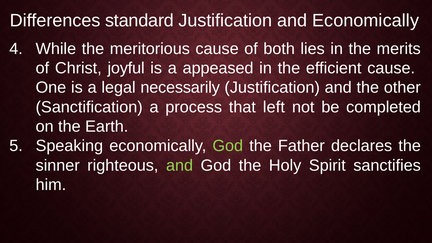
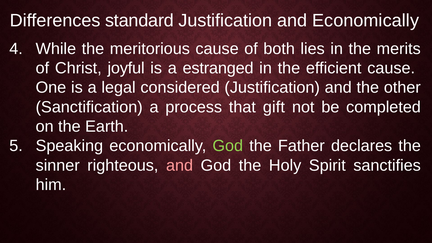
appeased: appeased -> estranged
necessarily: necessarily -> considered
left: left -> gift
and at (180, 165) colour: light green -> pink
